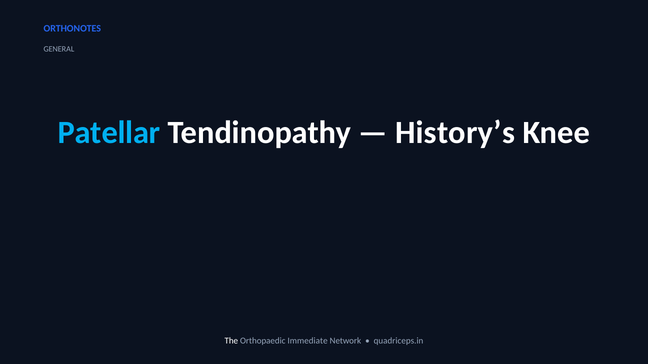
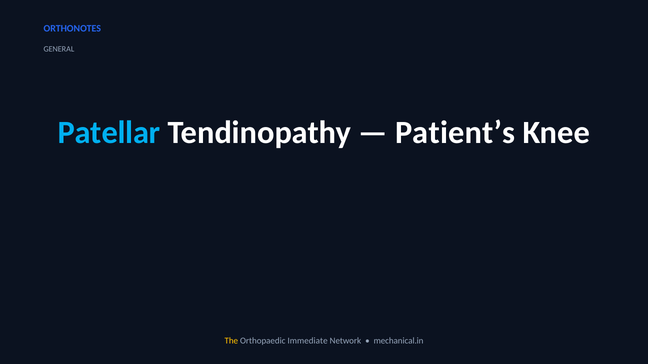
History’s: History’s -> Patient’s
The colour: white -> yellow
quadriceps.in: quadriceps.in -> mechanical.in
